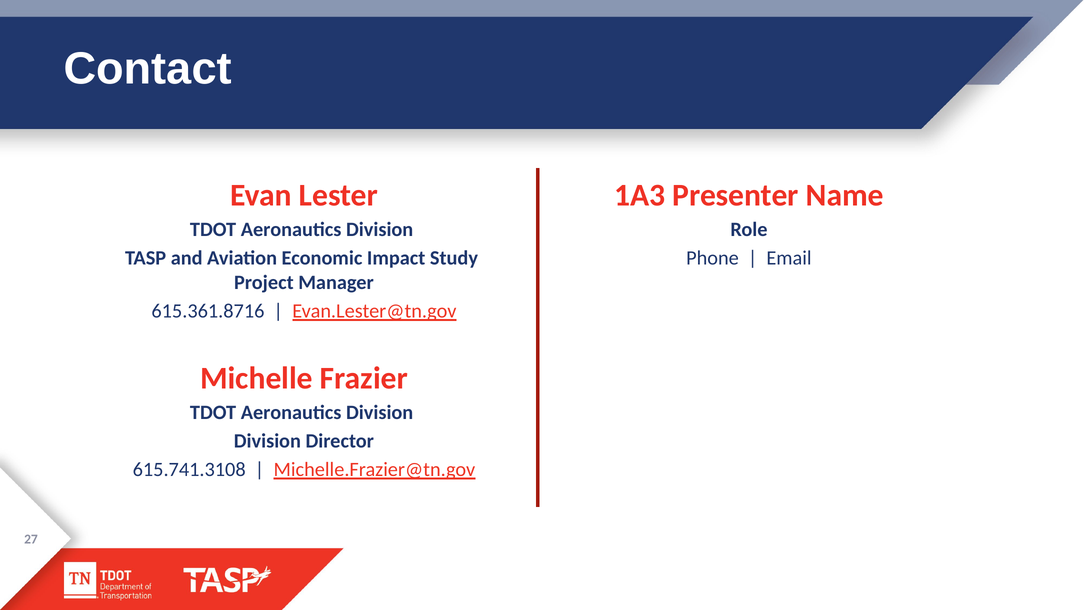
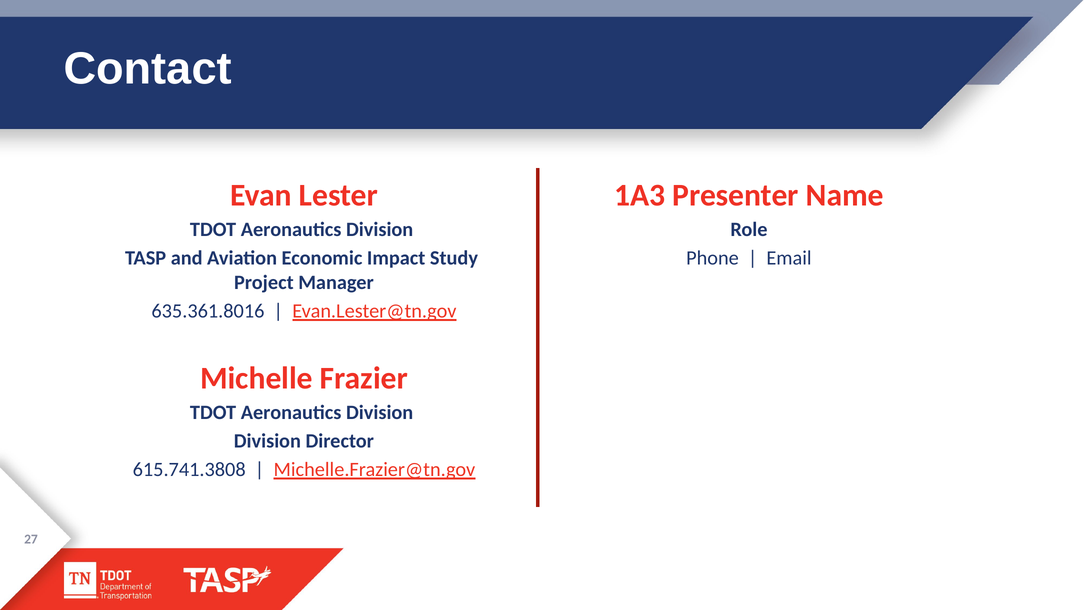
615.361.8716: 615.361.8716 -> 635.361.8016
615.741.3108: 615.741.3108 -> 615.741.3808
